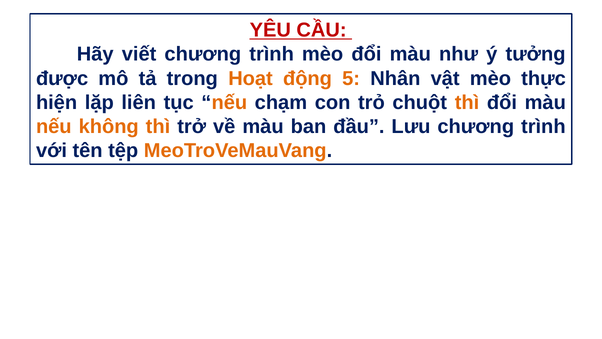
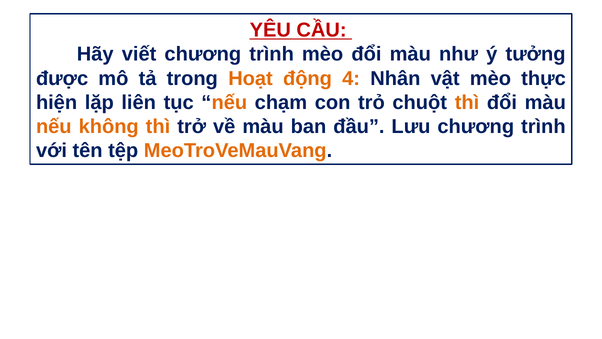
5: 5 -> 4
